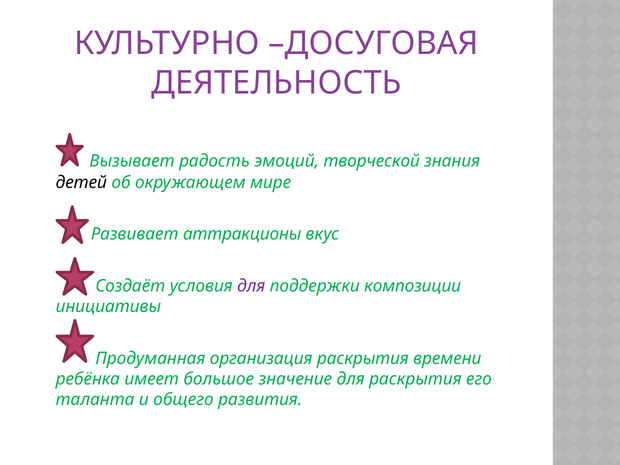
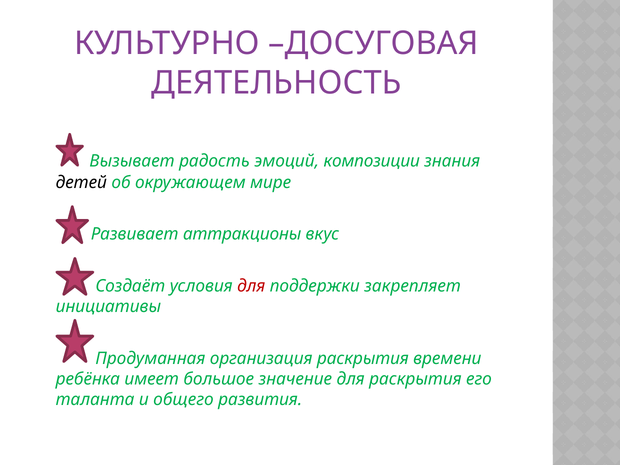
творческой: творческой -> композиции
для at (251, 286) colour: purple -> red
композиции: композиции -> закрепляет
